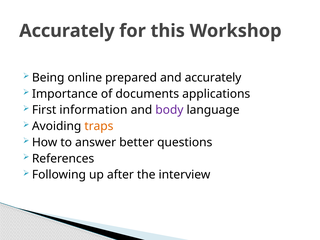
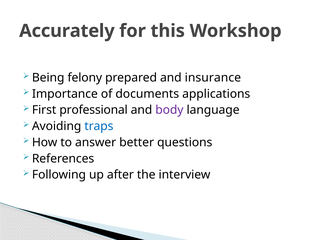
online: online -> felony
and accurately: accurately -> insurance
information: information -> professional
traps colour: orange -> blue
